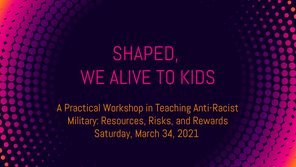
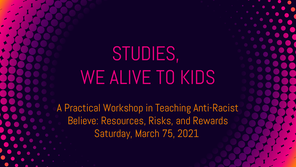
SHAPED: SHAPED -> STUDIES
Military: Military -> Believe
34: 34 -> 75
